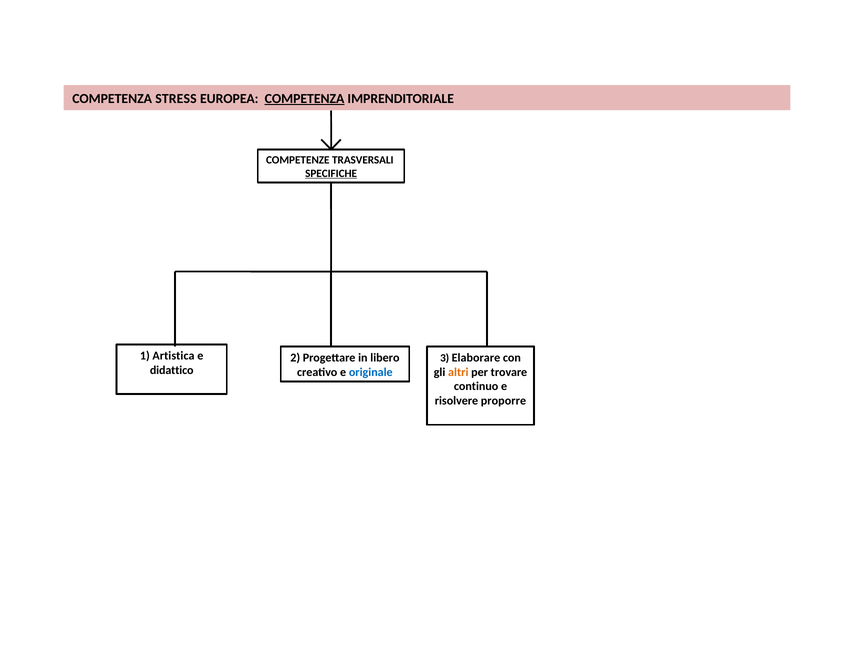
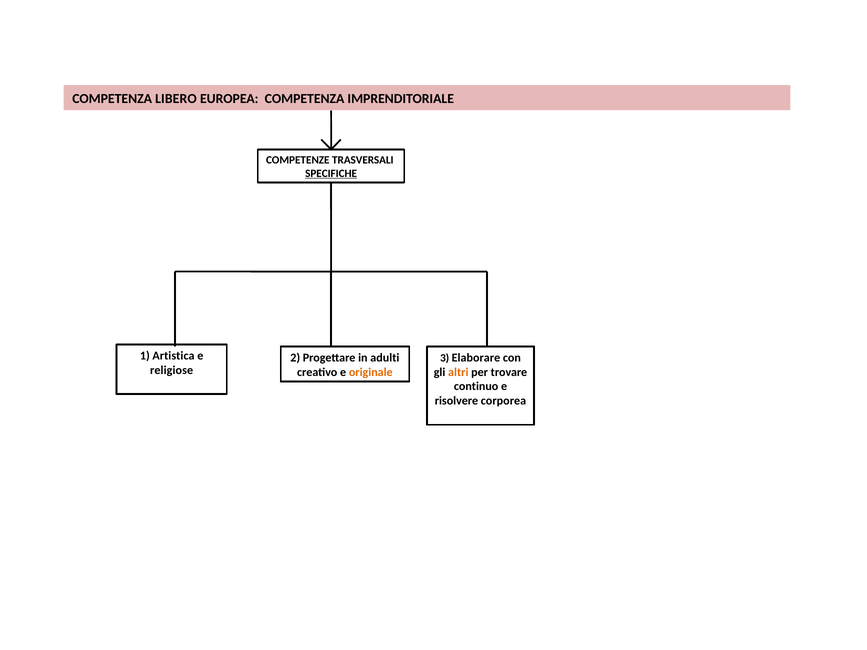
STRESS: STRESS -> LIBERO
COMPETENZA at (305, 99) underline: present -> none
libero: libero -> adulti
didattico: didattico -> religiose
originale colour: blue -> orange
proporre: proporre -> corporea
